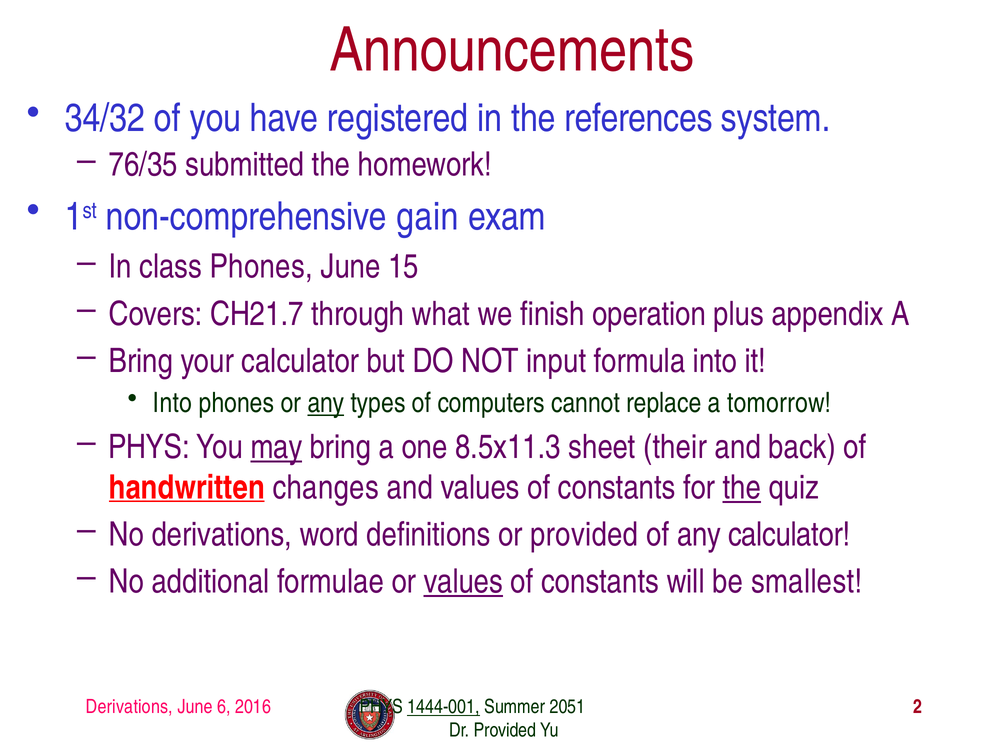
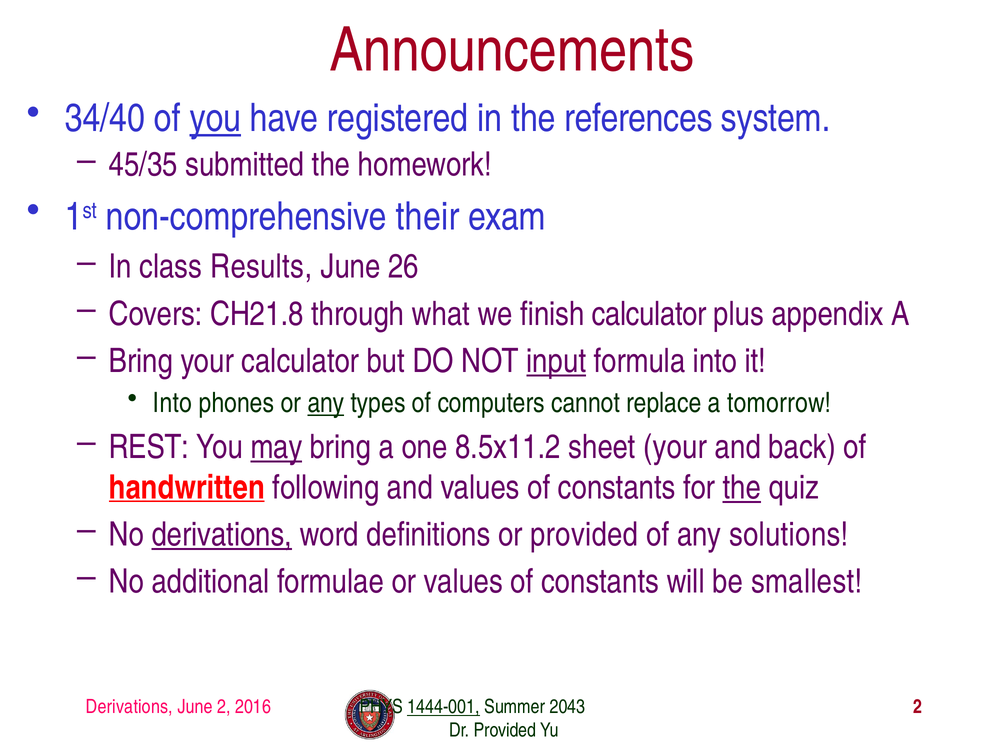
34/32: 34/32 -> 34/40
you at (215, 118) underline: none -> present
76/35: 76/35 -> 45/35
gain: gain -> their
class Phones: Phones -> Results
15: 15 -> 26
CH21.7: CH21.7 -> CH21.8
finish operation: operation -> calculator
input underline: none -> present
PHYS at (149, 447): PHYS -> REST
8.5x11.3: 8.5x11.3 -> 8.5x11.2
sheet their: their -> your
changes: changes -> following
derivations at (222, 535) underline: none -> present
any calculator: calculator -> solutions
values at (463, 582) underline: present -> none
June 6: 6 -> 2
2051: 2051 -> 2043
